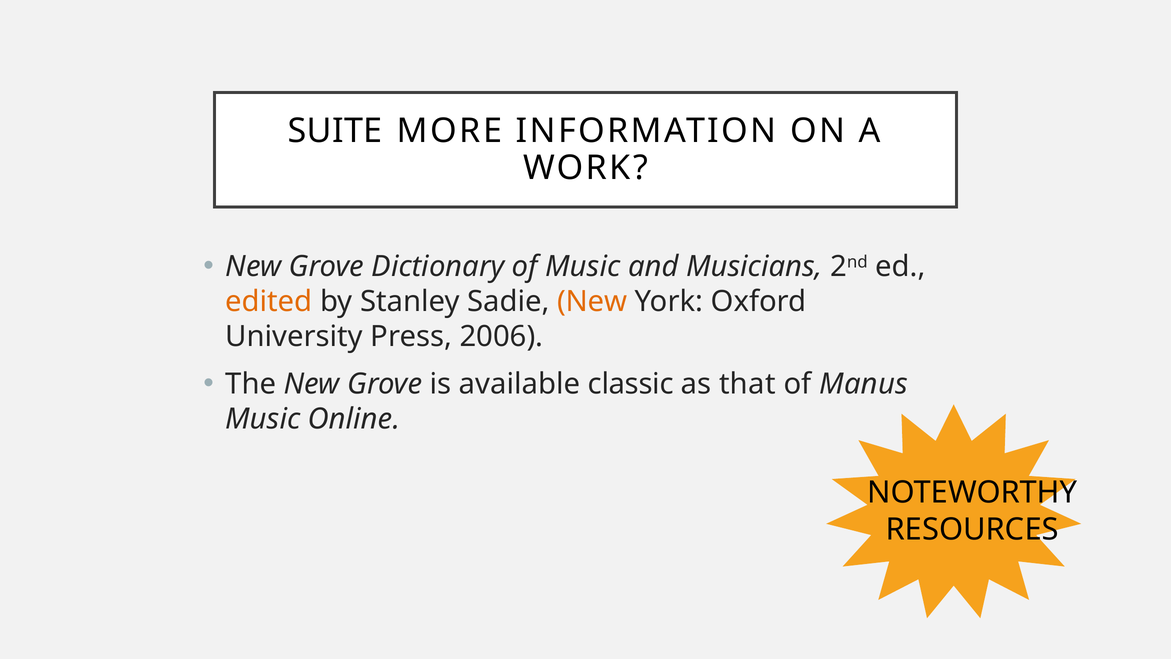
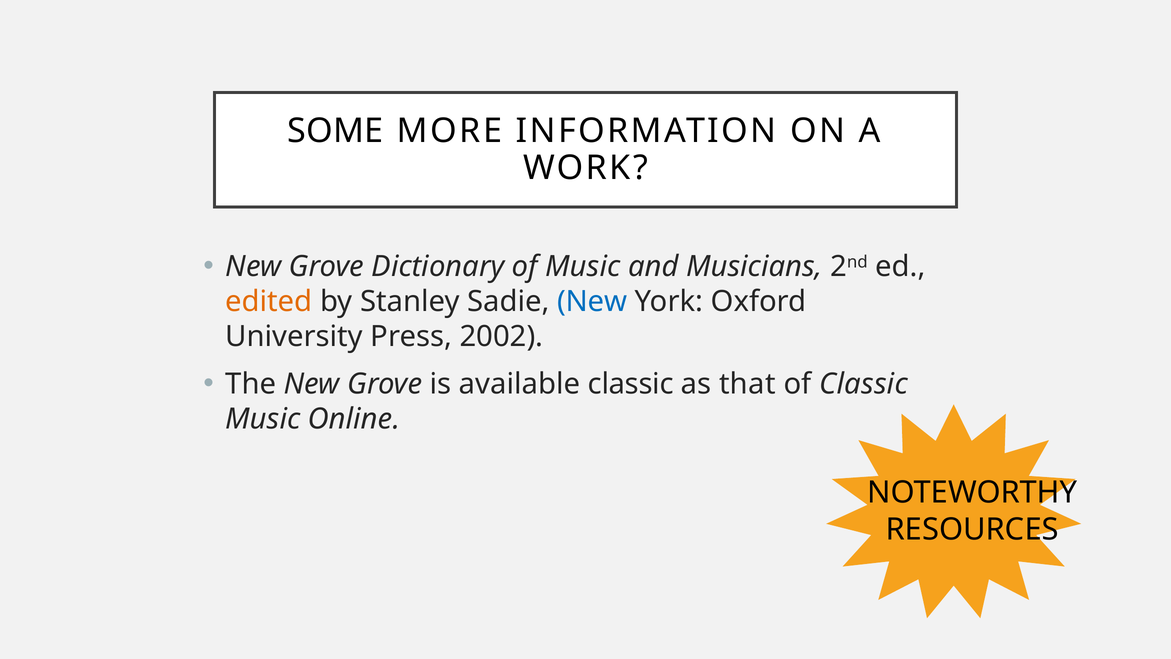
SUITE: SUITE -> SOME
New at (592, 302) colour: orange -> blue
2006: 2006 -> 2002
of Manus: Manus -> Classic
